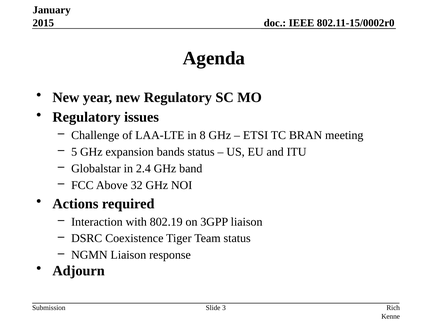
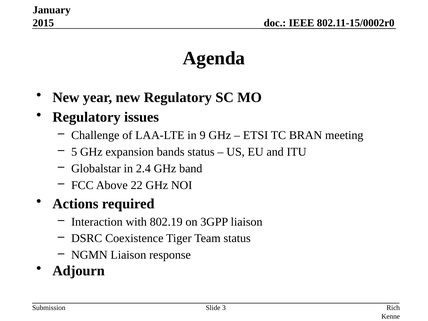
8: 8 -> 9
32: 32 -> 22
